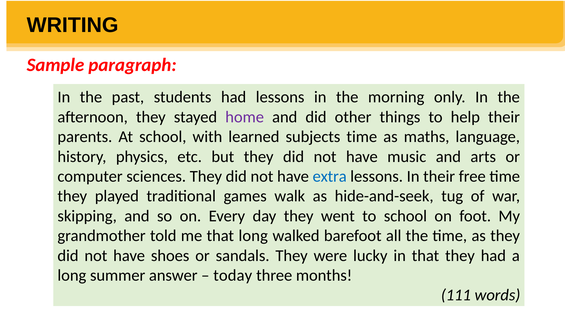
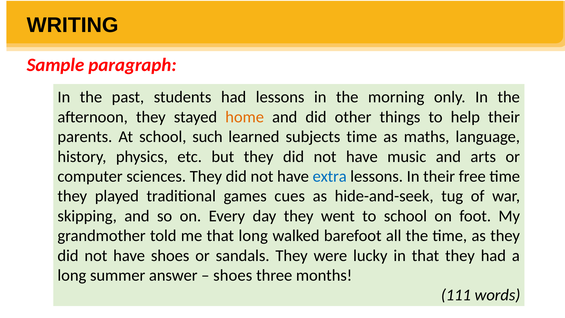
home colour: purple -> orange
with: with -> such
walk: walk -> cues
today at (233, 275): today -> shoes
